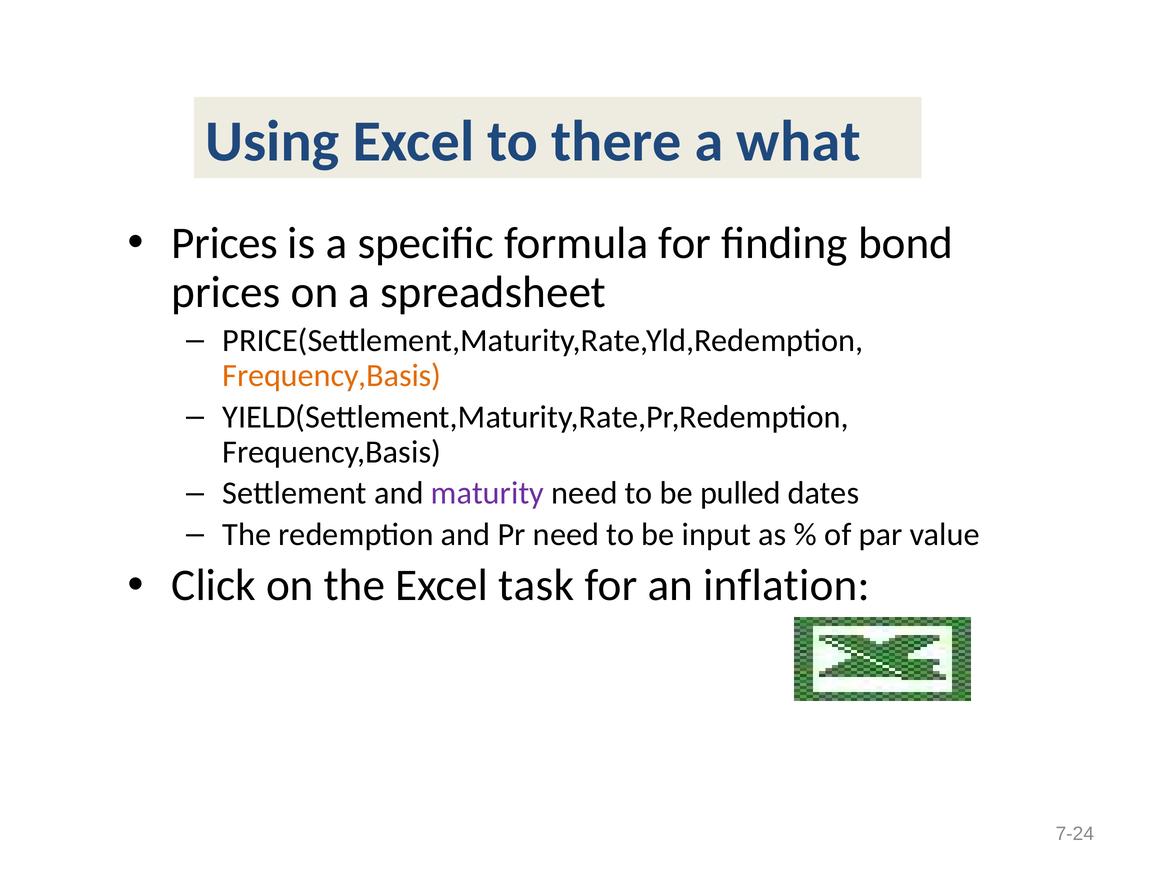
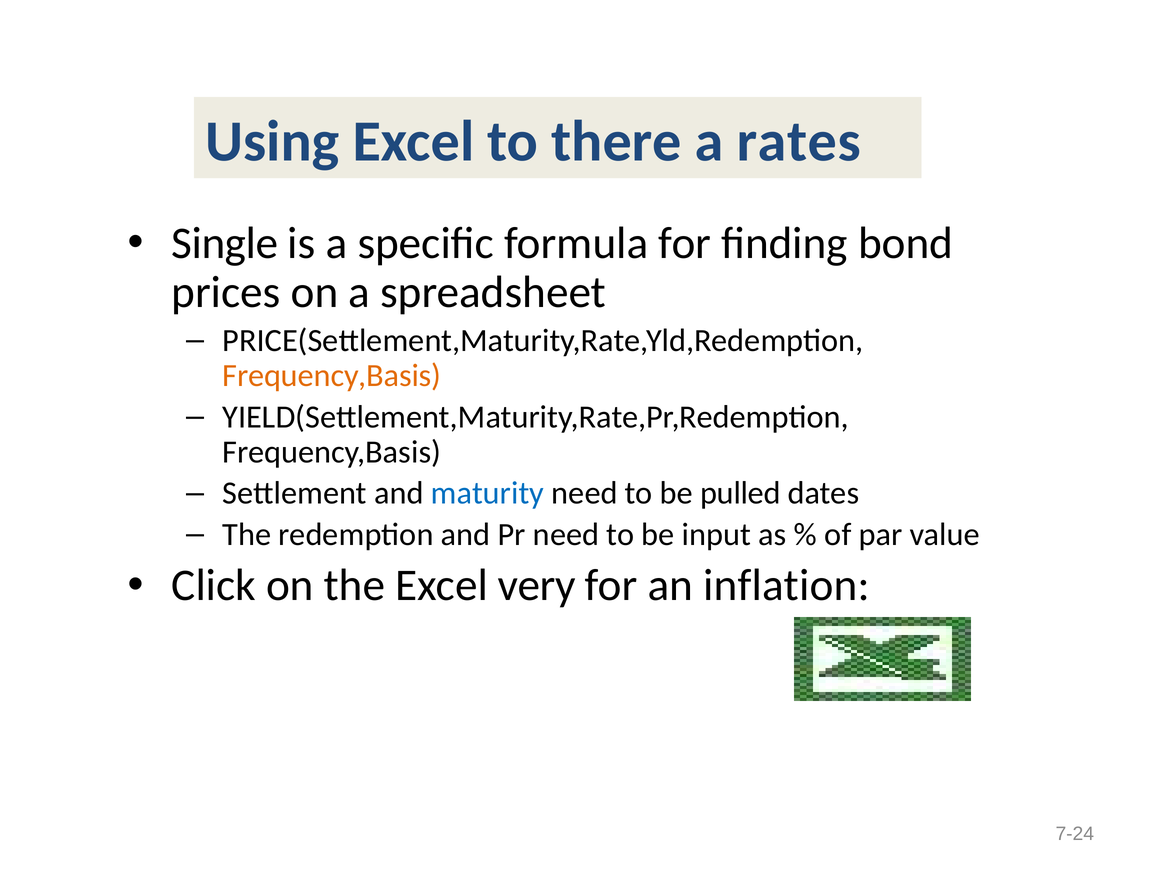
what: what -> rates
Prices at (225, 243): Prices -> Single
maturity colour: purple -> blue
task: task -> very
